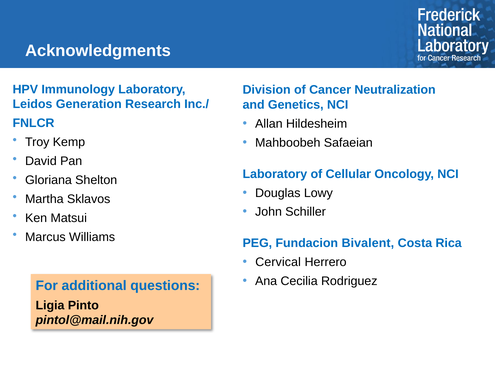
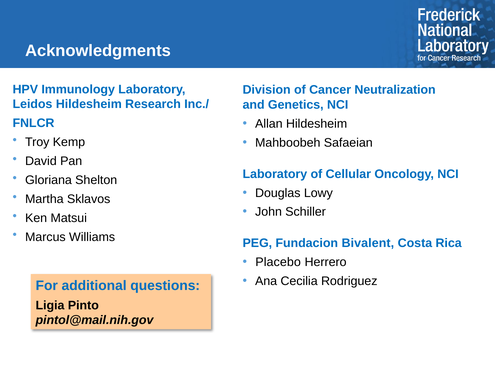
Leidos Generation: Generation -> Hildesheim
Cervical: Cervical -> Placebo
